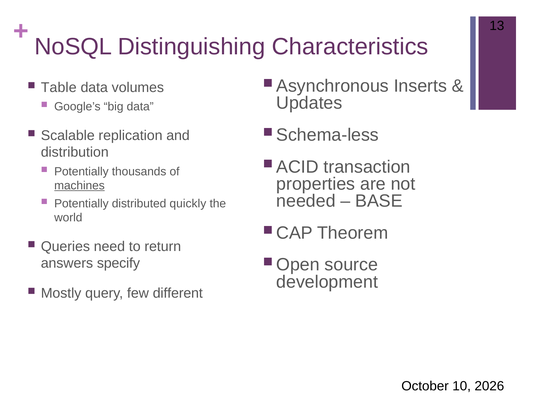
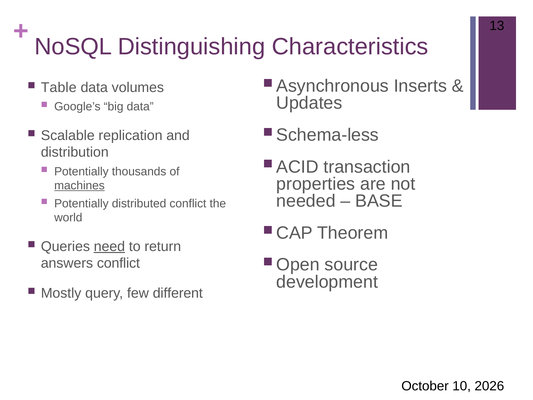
distributed quickly: quickly -> conflict
need underline: none -> present
answers specify: specify -> conflict
